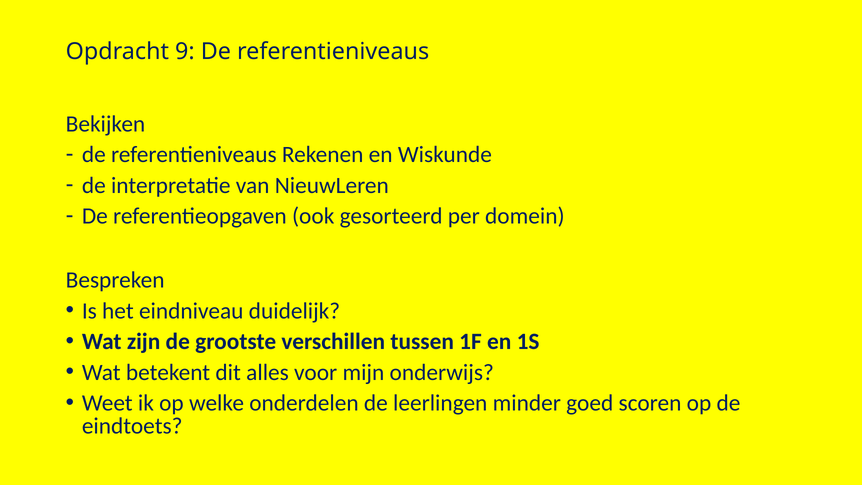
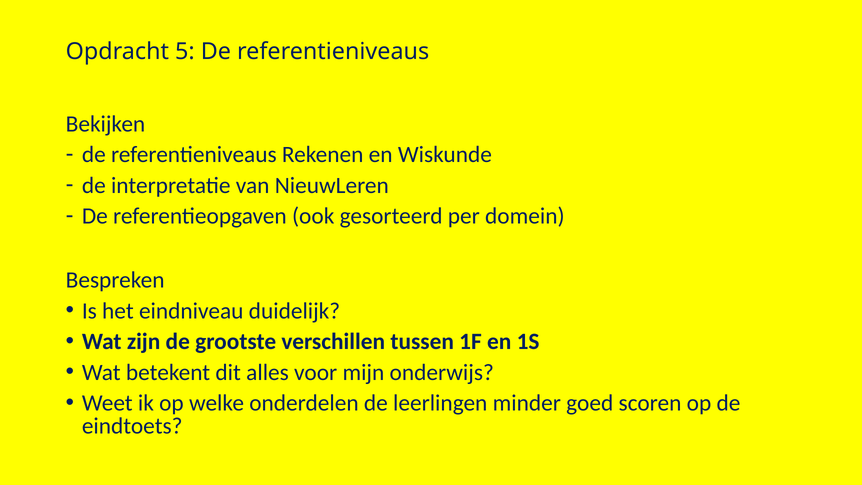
9: 9 -> 5
